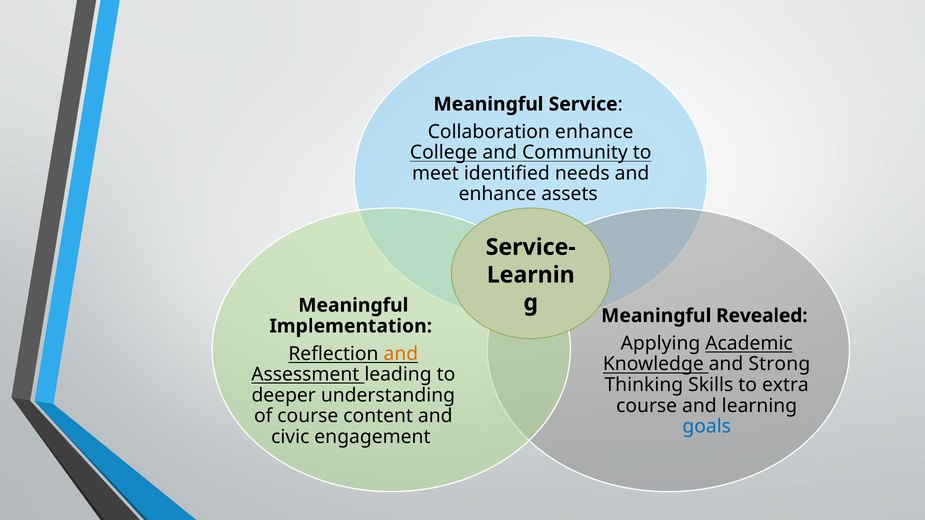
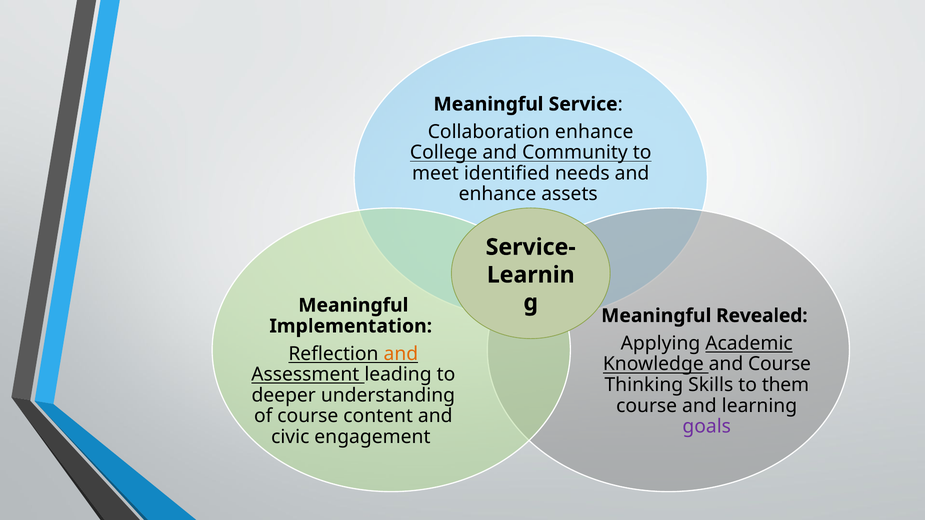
and Strong: Strong -> Course
extra: extra -> them
goals colour: blue -> purple
